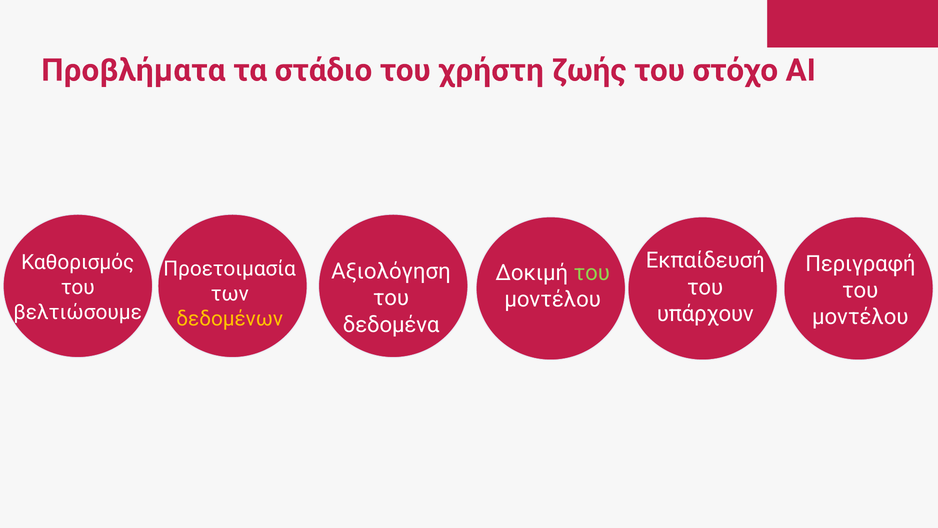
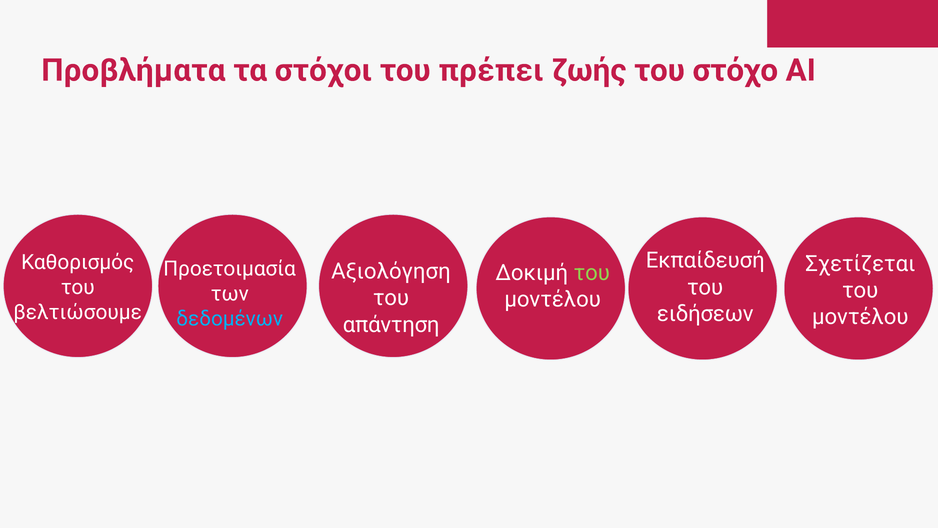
στάδιο: στάδιο -> στόχοι
χρήστη: χρήστη -> πρέπει
Περιγραφή: Περιγραφή -> Σχετίζεται
υπάρχουν: υπάρχουν -> ειδήσεων
δεδομένων colour: yellow -> light blue
δεδομένα: δεδομένα -> απάντηση
